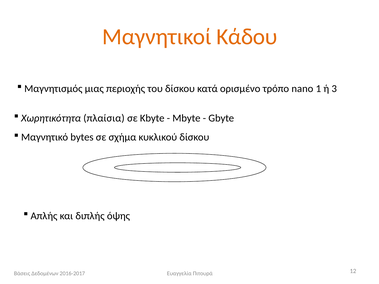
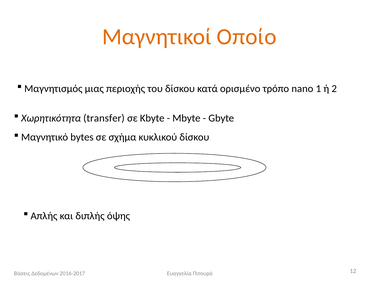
Κάδου: Κάδου -> Οποίο
3: 3 -> 2
πλαίσια: πλαίσια -> transfer
